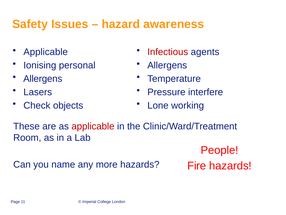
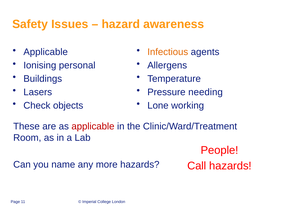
Infectious colour: red -> orange
Allergens at (43, 79): Allergens -> Buildings
interfere: interfere -> needing
Fire: Fire -> Call
